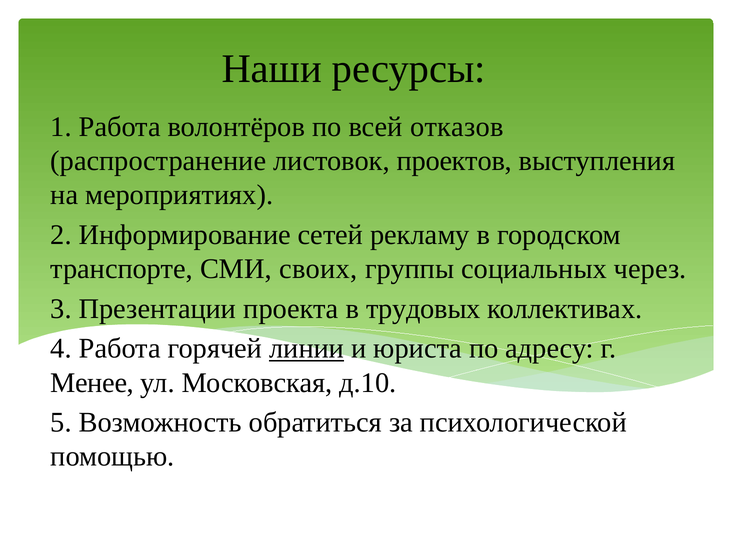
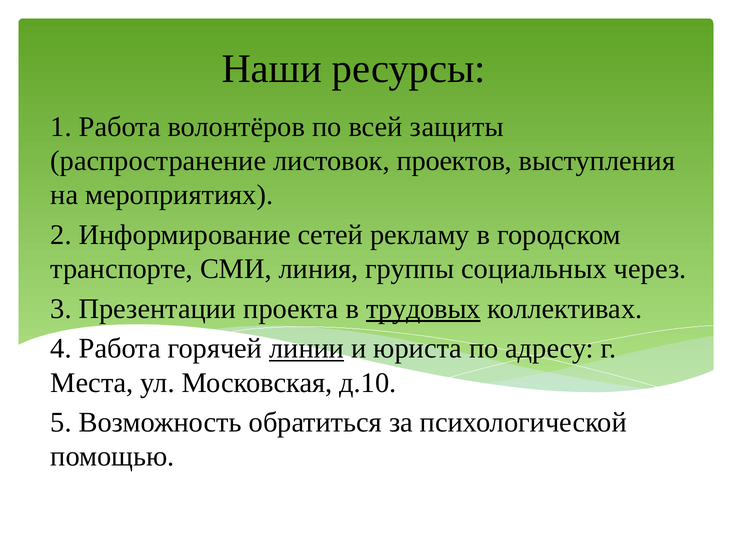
отказов: отказов -> защиты
своих: своих -> линия
трудовых underline: none -> present
Менее: Менее -> Места
